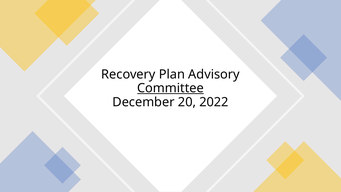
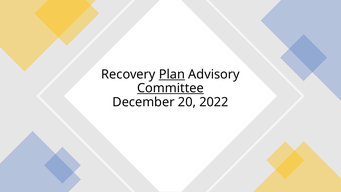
Plan underline: none -> present
